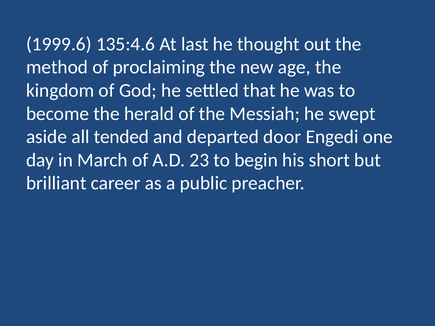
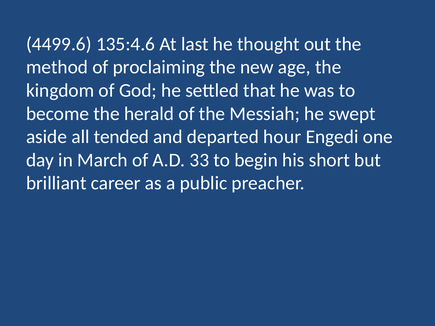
1999.6: 1999.6 -> 4499.6
door: door -> hour
23: 23 -> 33
